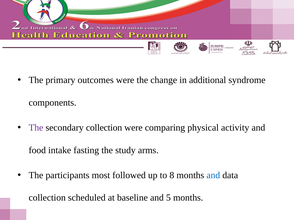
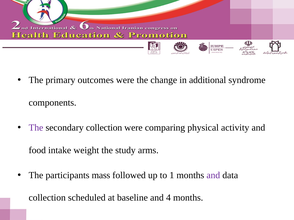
fasting: fasting -> weight
most: most -> mass
8: 8 -> 1
and at (213, 176) colour: blue -> purple
5: 5 -> 4
